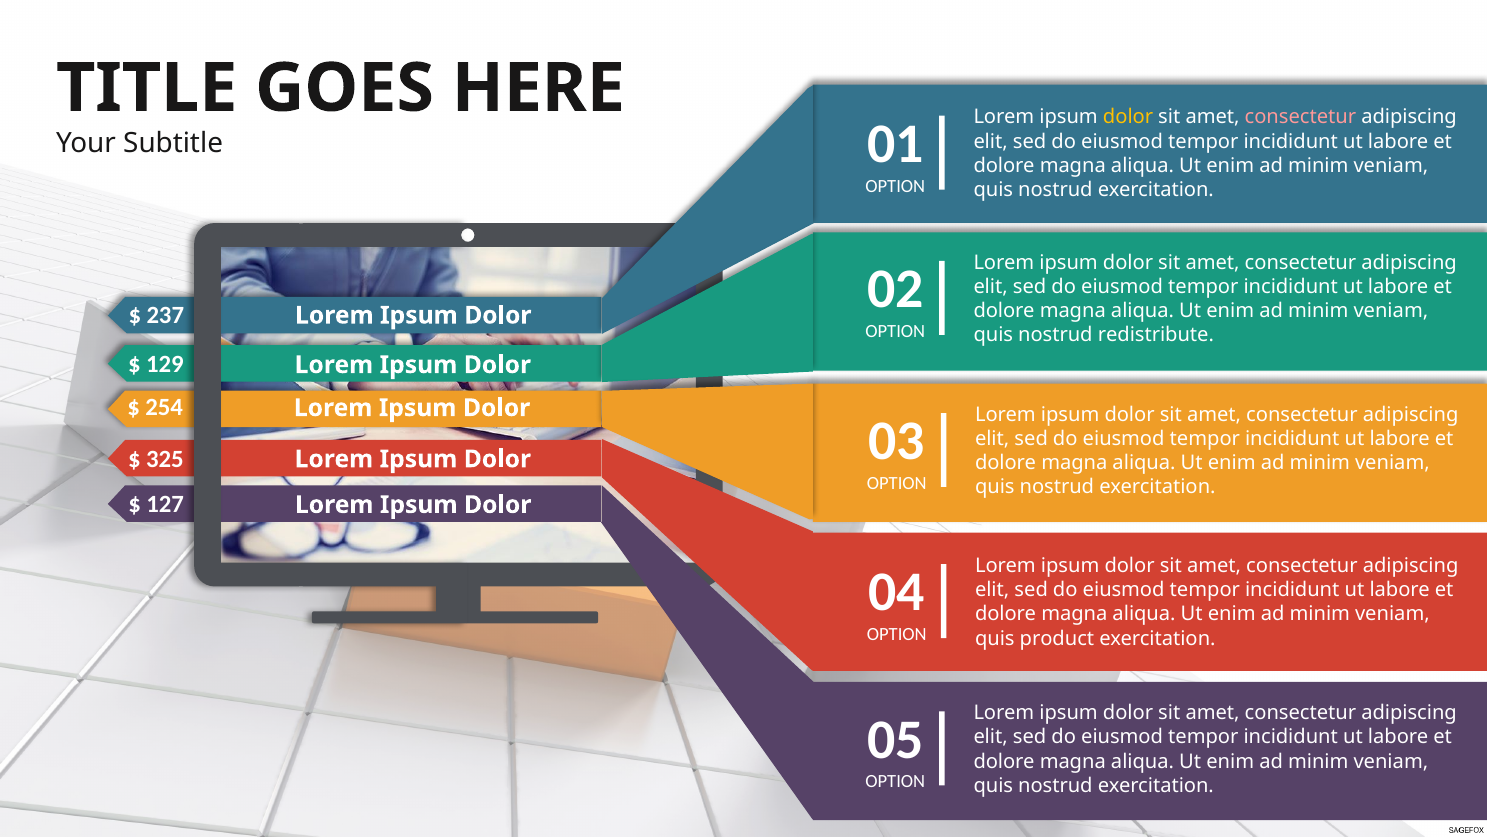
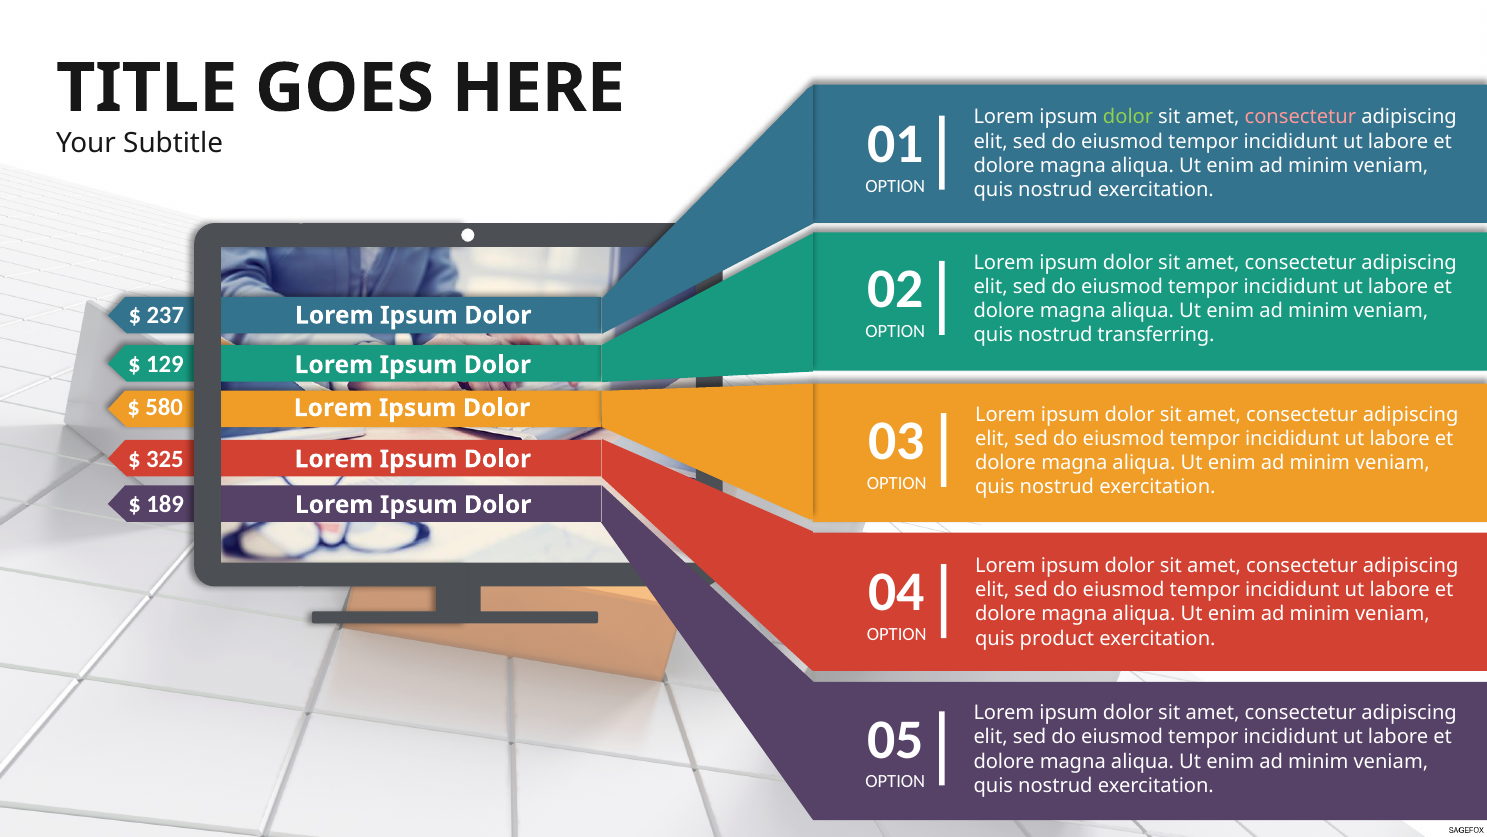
dolor at (1128, 117) colour: yellow -> light green
redistribute: redistribute -> transferring
254: 254 -> 580
127: 127 -> 189
